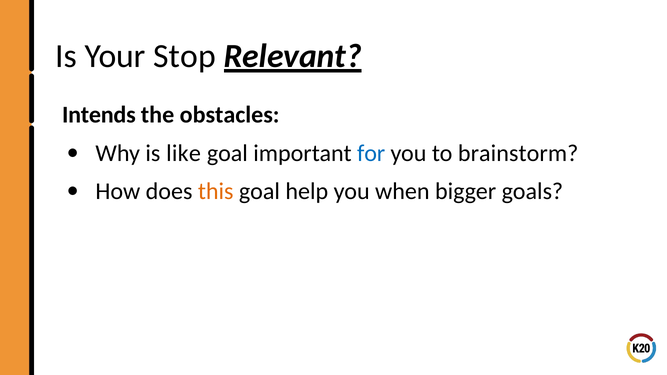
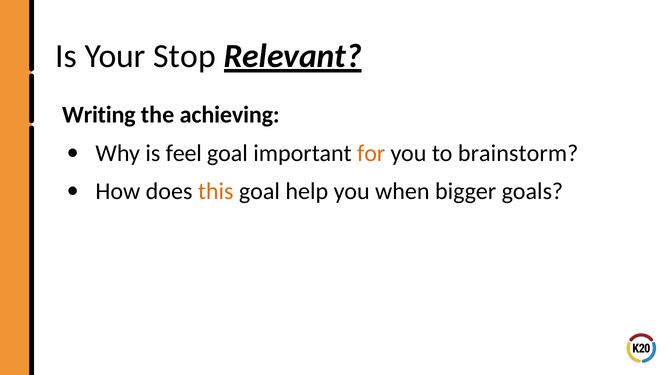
Intends: Intends -> Writing
obstacles: obstacles -> achieving
like: like -> feel
for colour: blue -> orange
